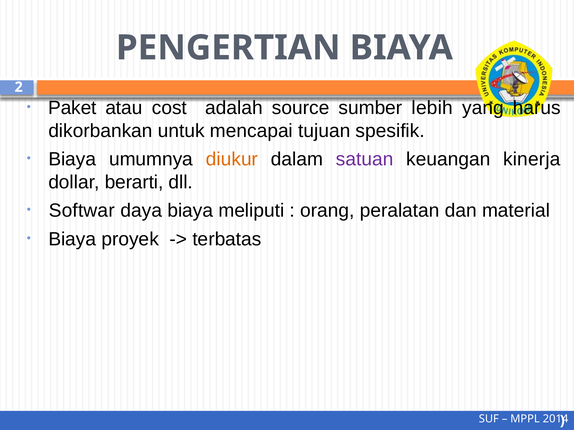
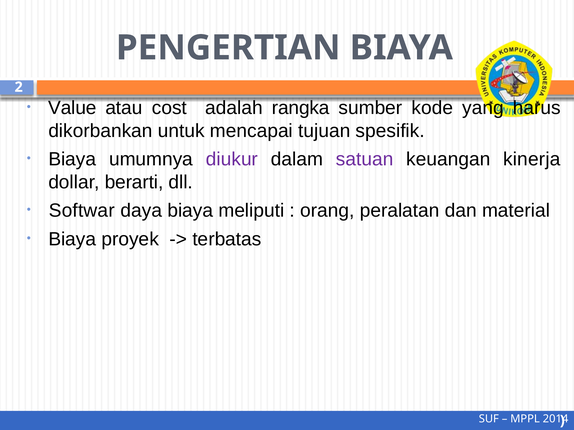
Paket: Paket -> Value
source: source -> rangka
lebih: lebih -> kode
diukur colour: orange -> purple
